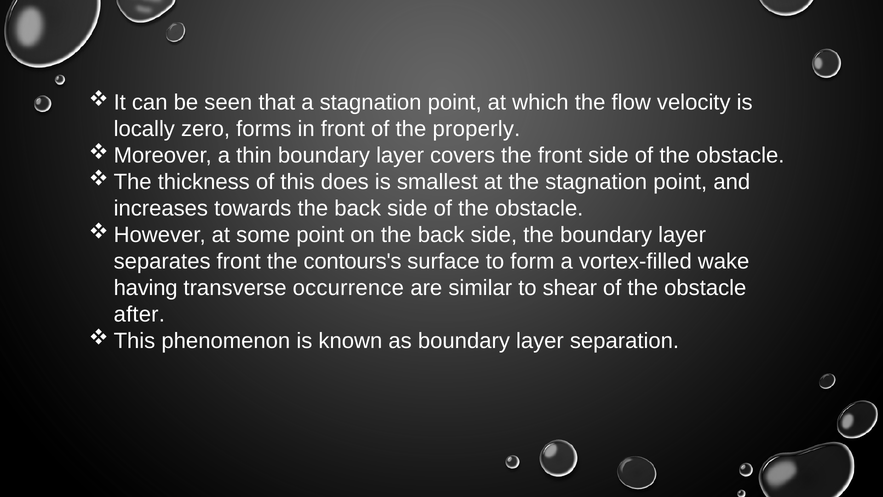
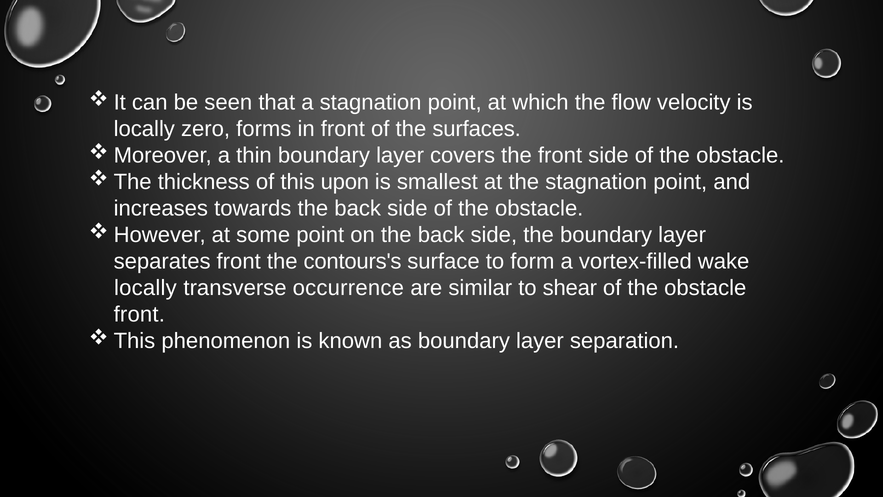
properly: properly -> surfaces
does: does -> upon
having at (146, 288): having -> locally
after at (139, 314): after -> front
